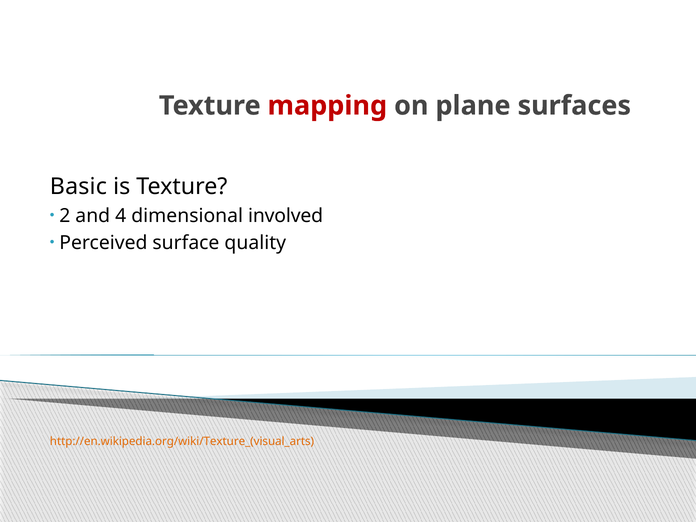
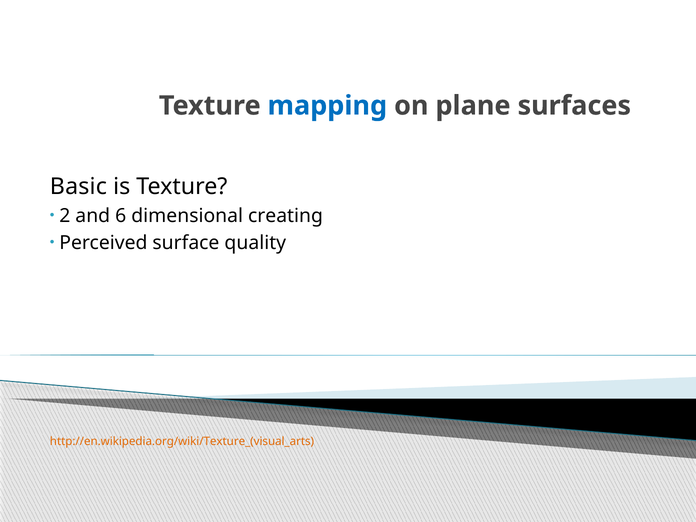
mapping colour: red -> blue
4: 4 -> 6
involved: involved -> creating
